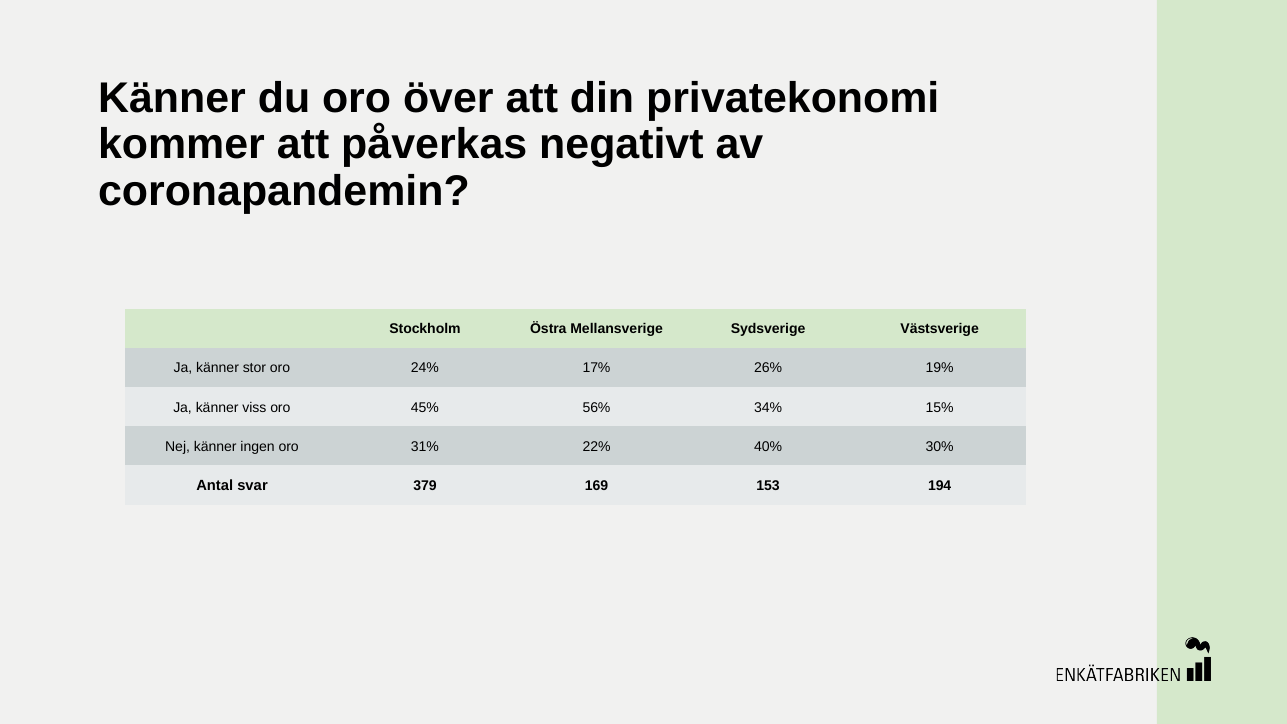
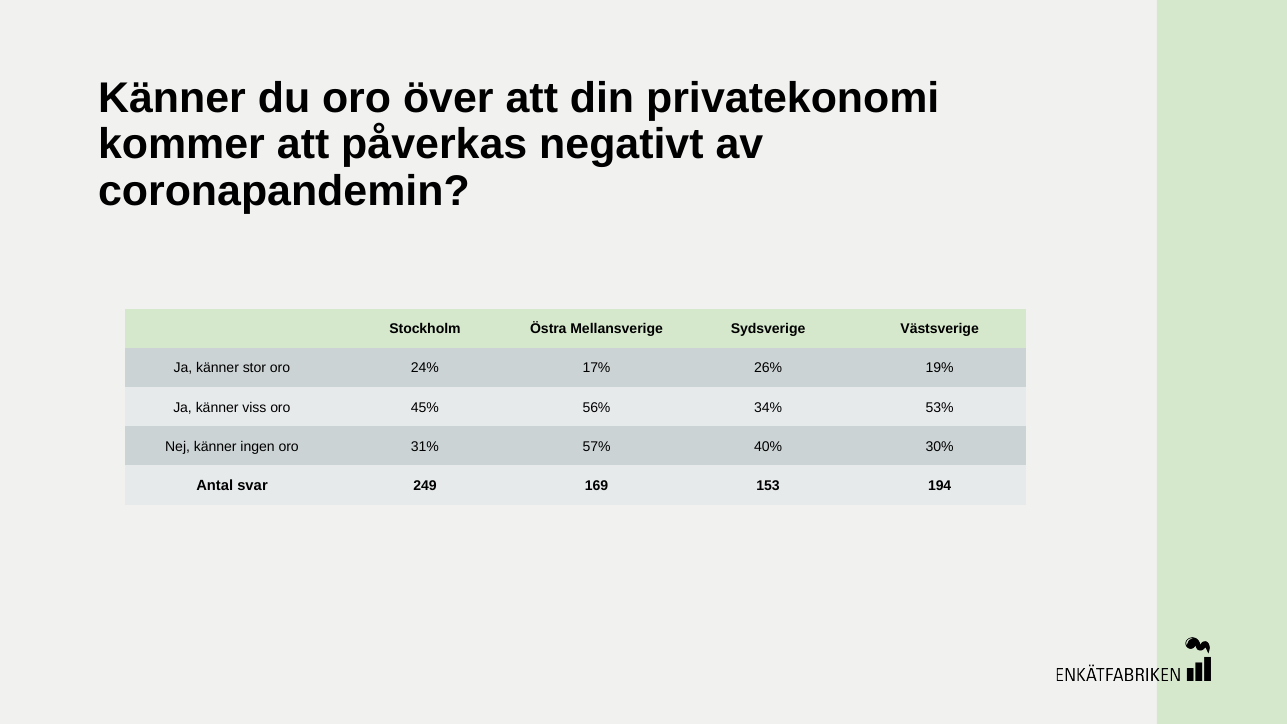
15%: 15% -> 53%
22%: 22% -> 57%
379: 379 -> 249
